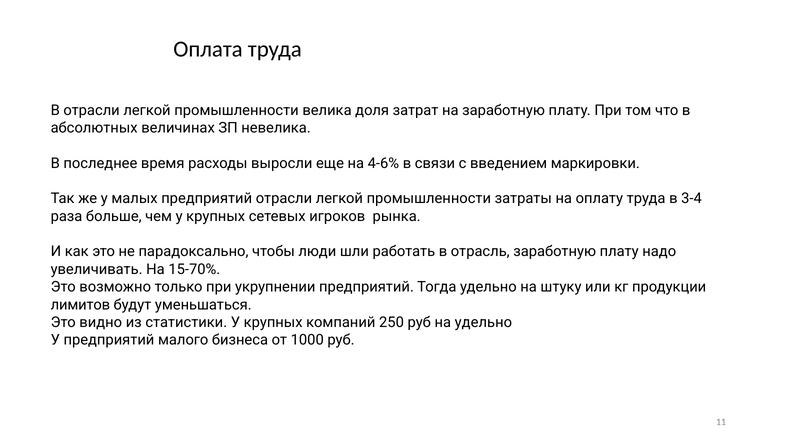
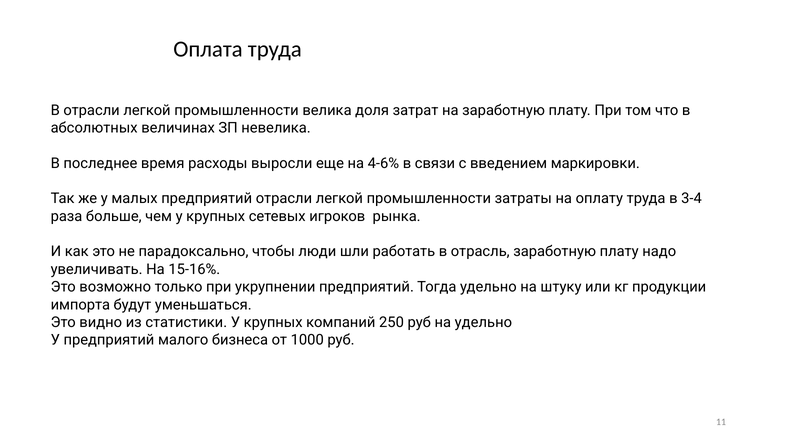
15-70%: 15-70% -> 15-16%
лимитов: лимитов -> импорта
